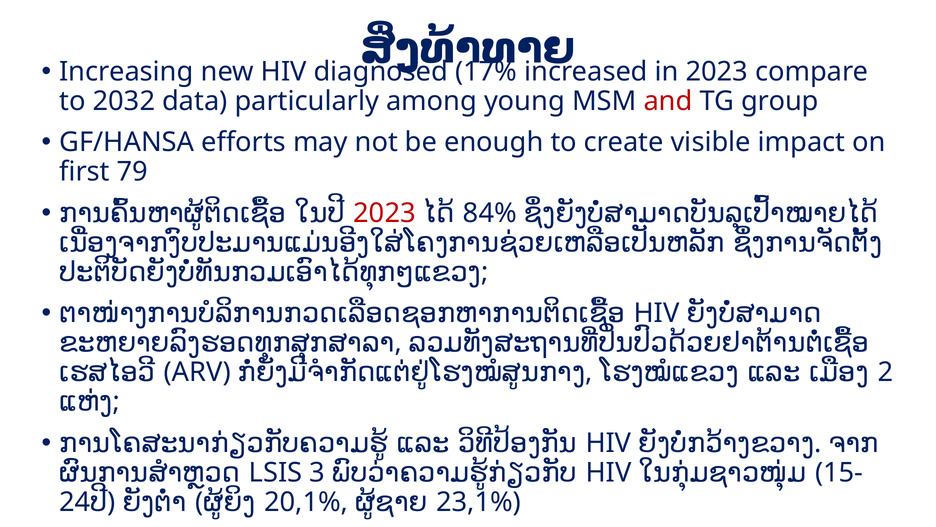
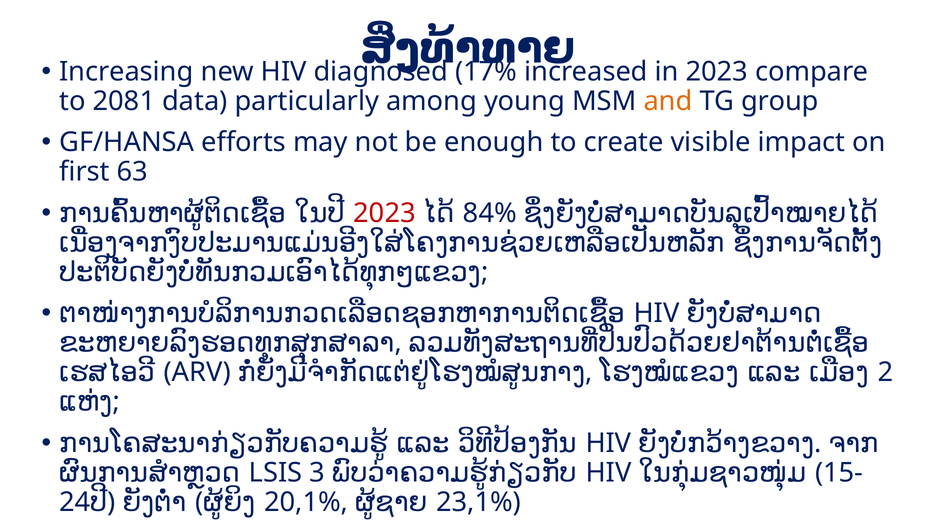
2032: 2032 -> 2081
and colour: red -> orange
79: 79 -> 63
